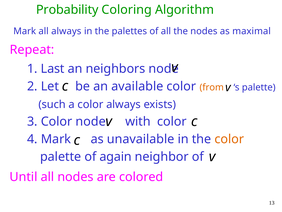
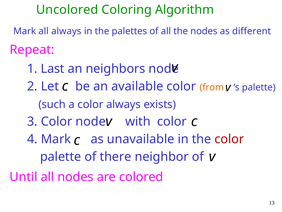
Probability: Probability -> Uncolored
maximal: maximal -> different
color at (229, 139) colour: orange -> red
again: again -> there
